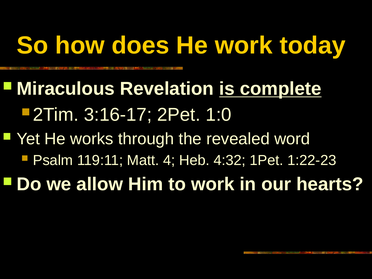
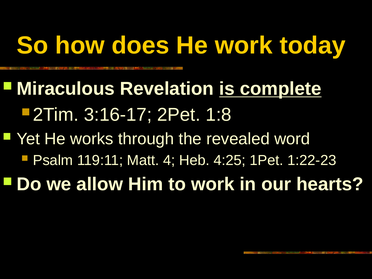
1:0: 1:0 -> 1:8
4:32: 4:32 -> 4:25
